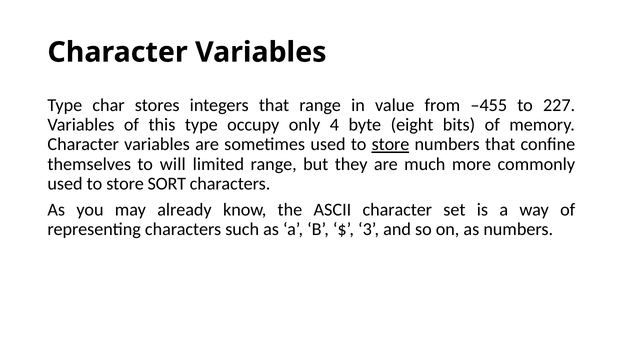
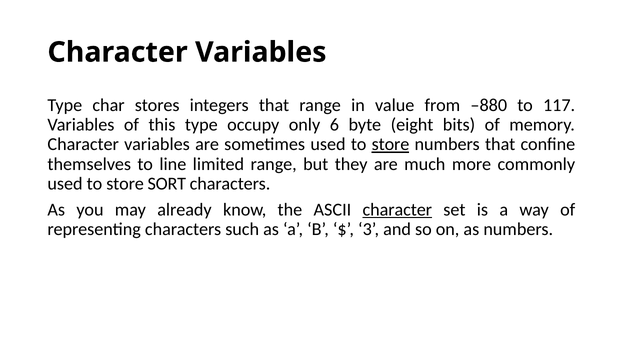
–455: –455 -> –880
227: 227 -> 117
4: 4 -> 6
will: will -> line
character at (397, 210) underline: none -> present
